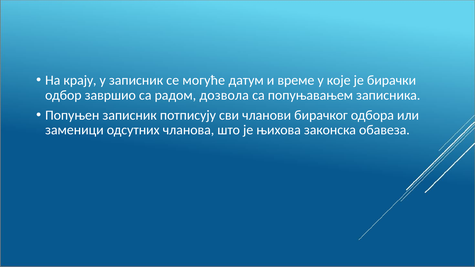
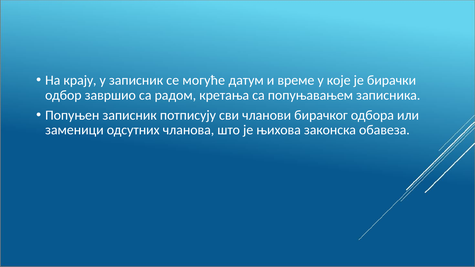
дозвола: дозвола -> кретања
